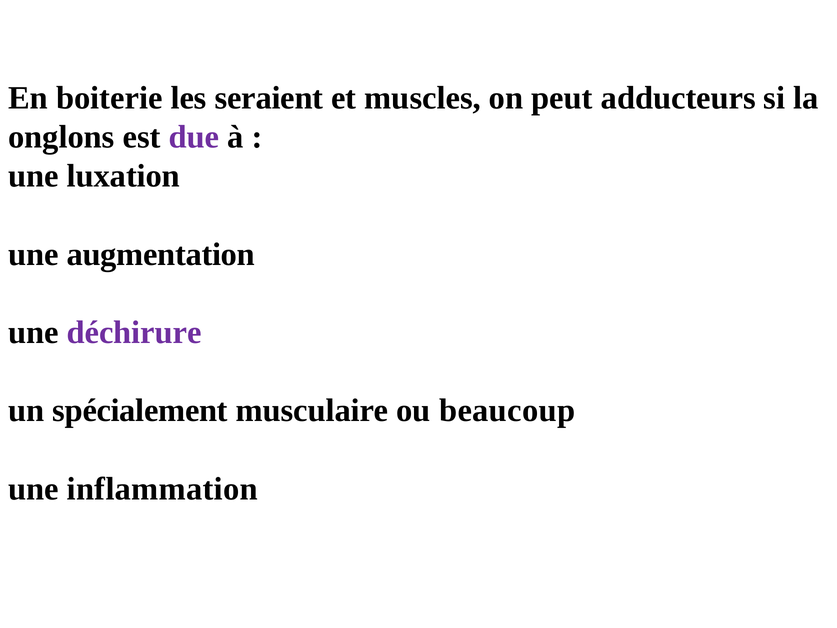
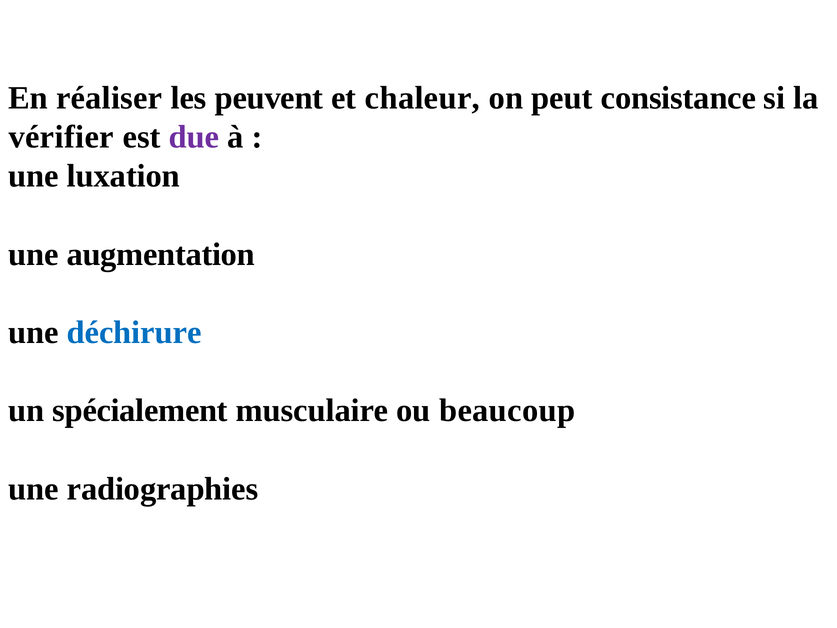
boiterie: boiterie -> réaliser
seraient: seraient -> peuvent
muscles: muscles -> chaleur
adducteurs: adducteurs -> consistance
onglons: onglons -> vérifier
déchirure colour: purple -> blue
inflammation: inflammation -> radiographies
